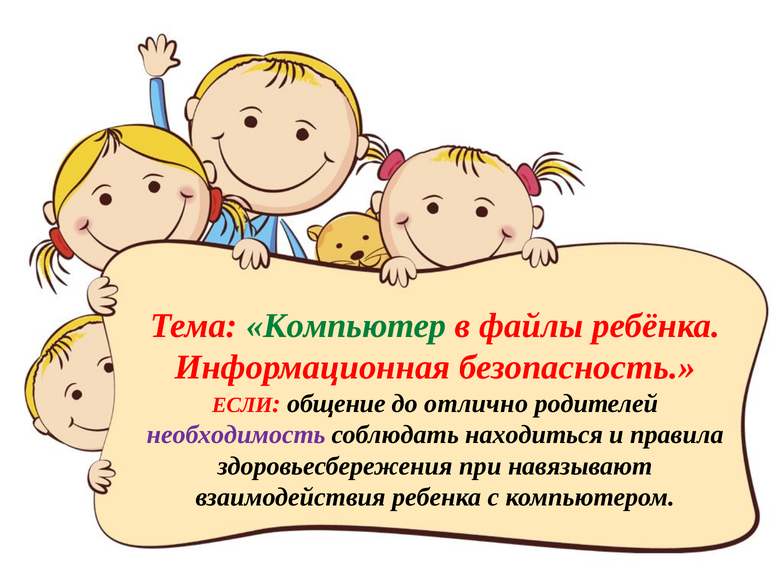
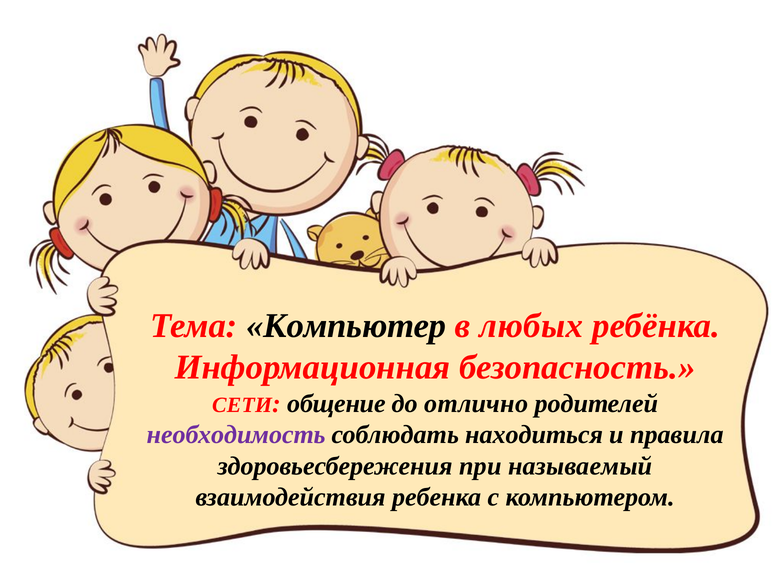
Компьютер colour: green -> black
файлы: файлы -> любых
ЕСЛИ: ЕСЛИ -> СЕТИ
навязывают: навязывают -> называемый
